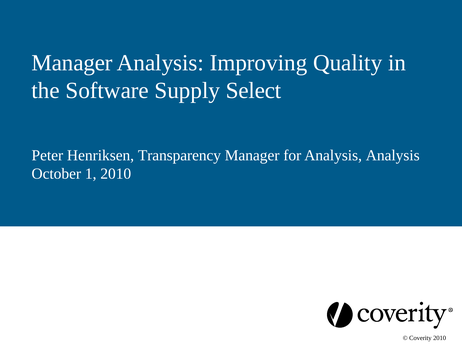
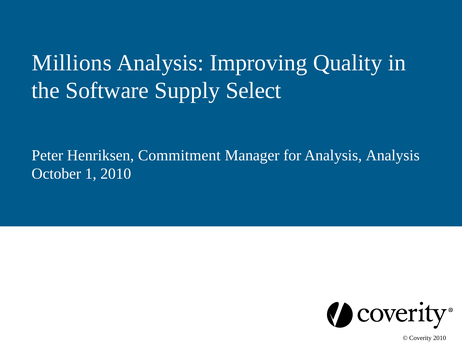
Manager at (72, 63): Manager -> Millions
Transparency: Transparency -> Commitment
